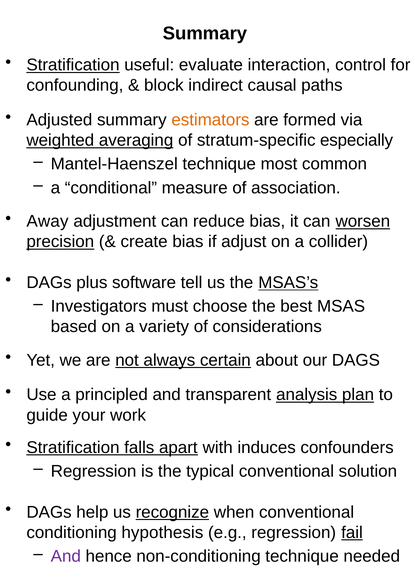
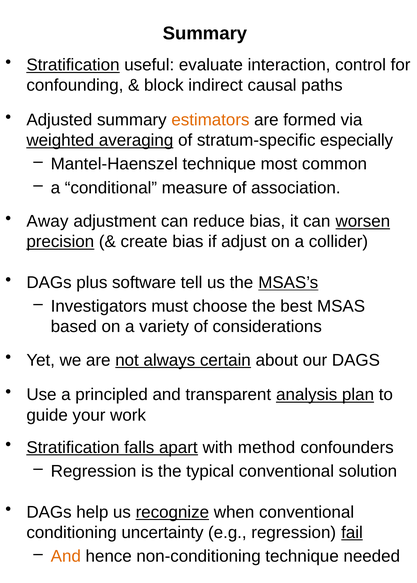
induces: induces -> method
hypothesis: hypothesis -> uncertainty
And at (66, 557) colour: purple -> orange
